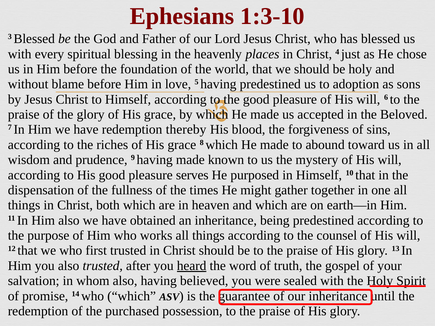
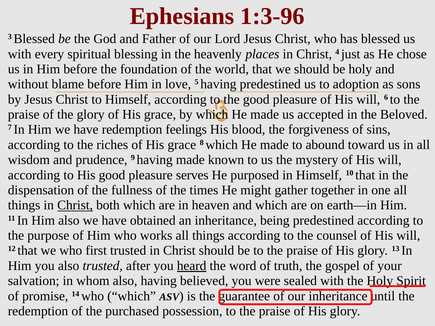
1:3-10: 1:3-10 -> 1:3-96
thereby: thereby -> feelings
Christ at (75, 205) underline: none -> present
